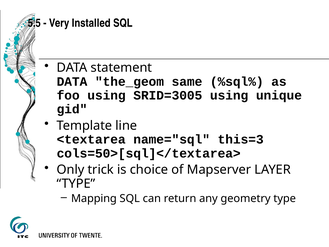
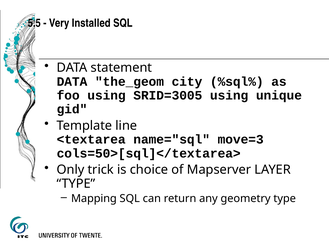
same: same -> city
this=3: this=3 -> move=3
